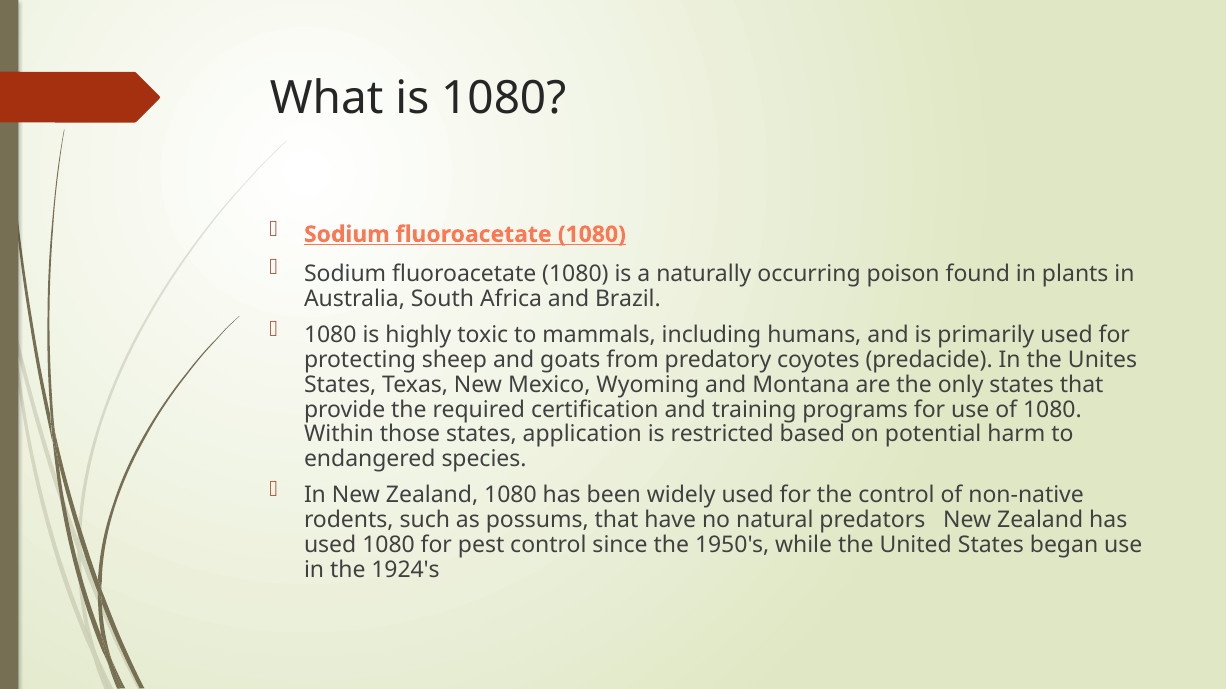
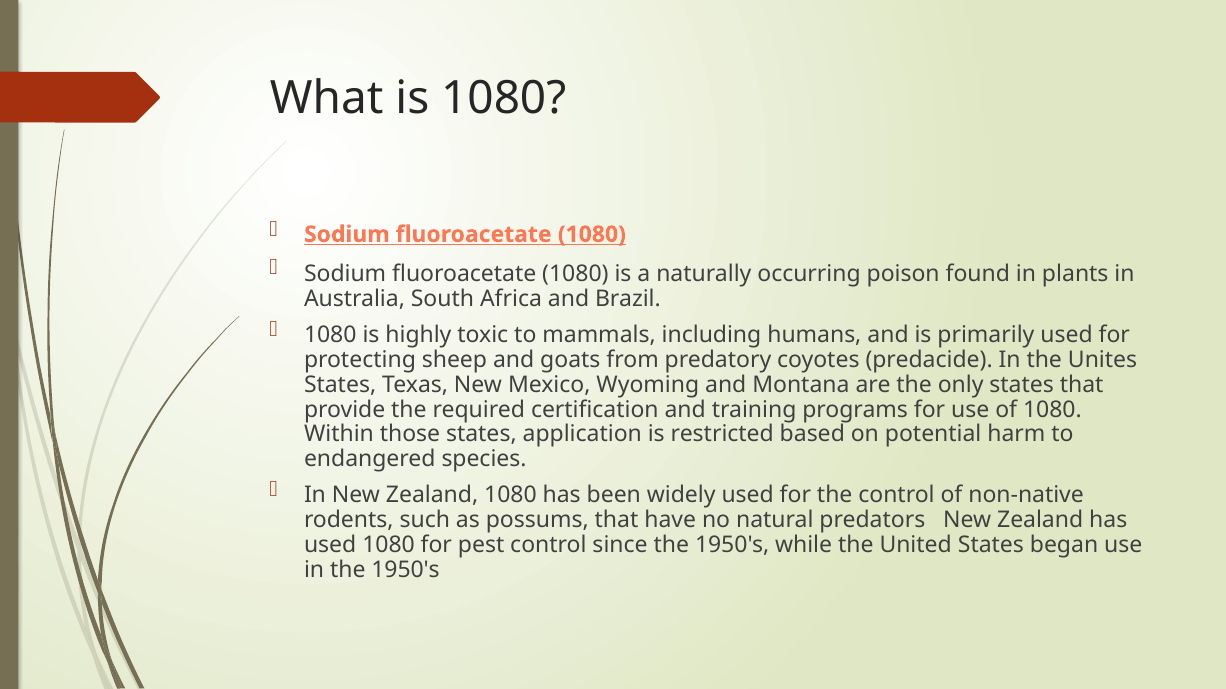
in the 1924's: 1924's -> 1950's
